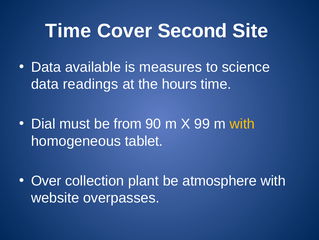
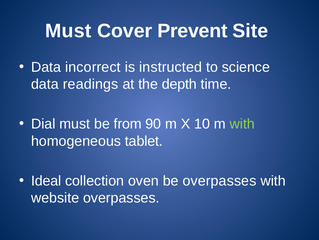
Time at (68, 31): Time -> Must
Second: Second -> Prevent
available: available -> incorrect
measures: measures -> instructed
hours: hours -> depth
99: 99 -> 10
with at (242, 124) colour: yellow -> light green
Over: Over -> Ideal
plant: plant -> oven
be atmosphere: atmosphere -> overpasses
